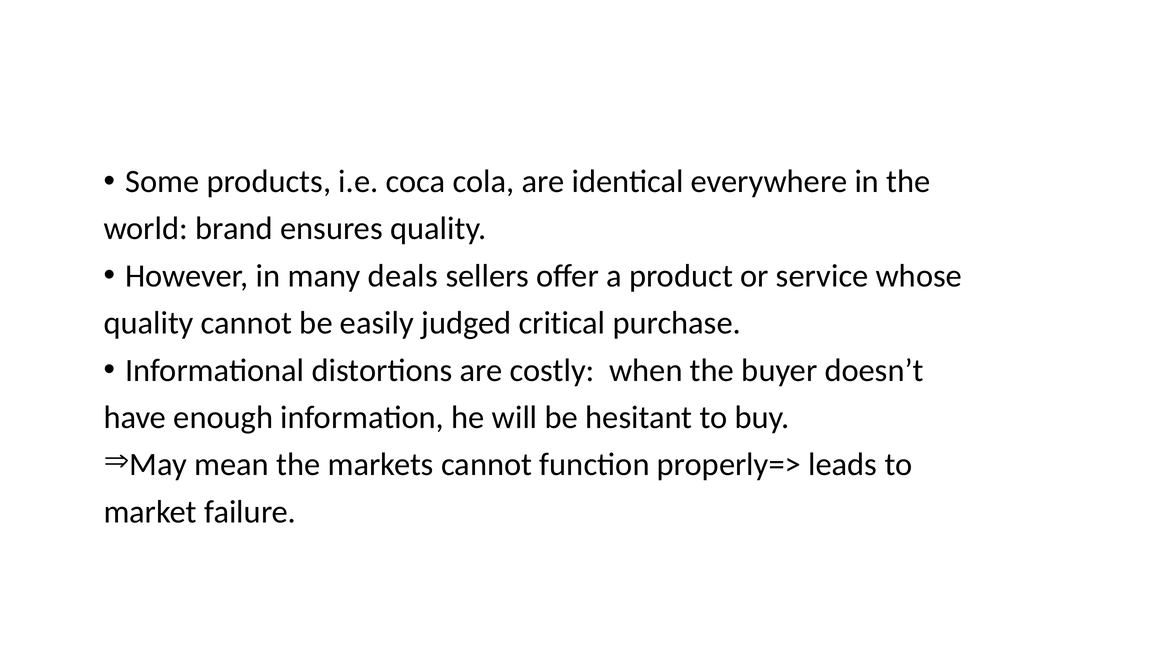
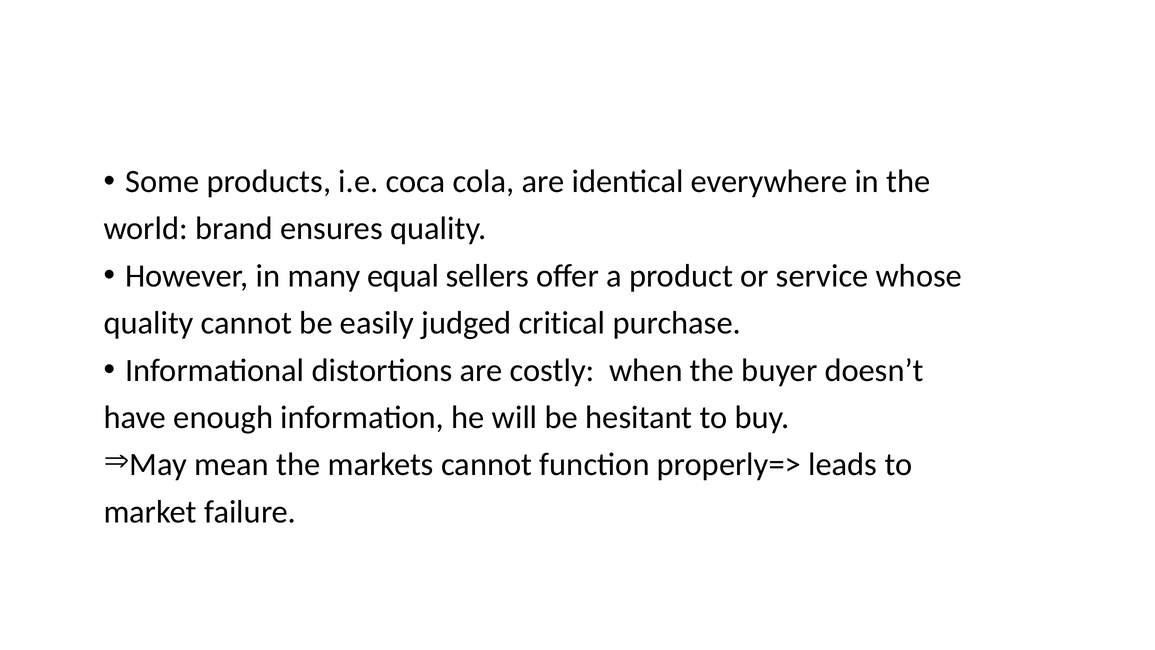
deals: deals -> equal
